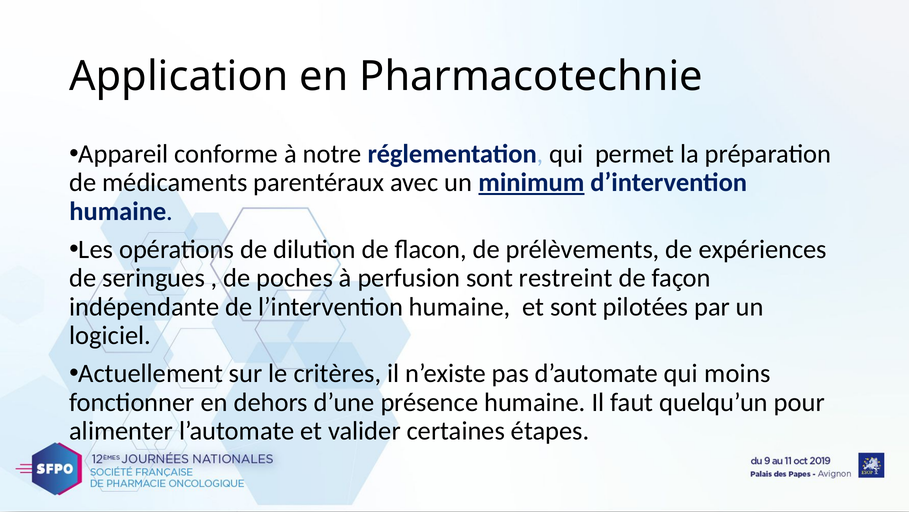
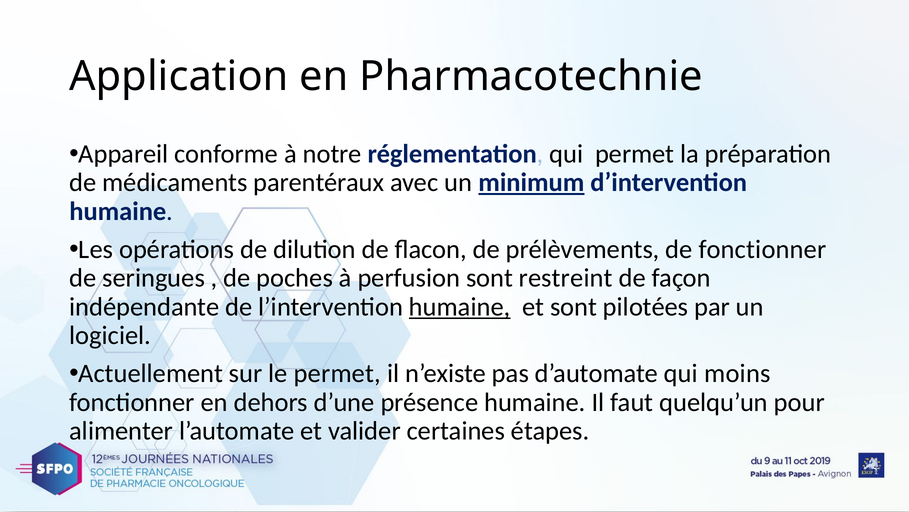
de expériences: expériences -> fonctionner
humaine at (460, 306) underline: none -> present
le critères: critères -> permet
